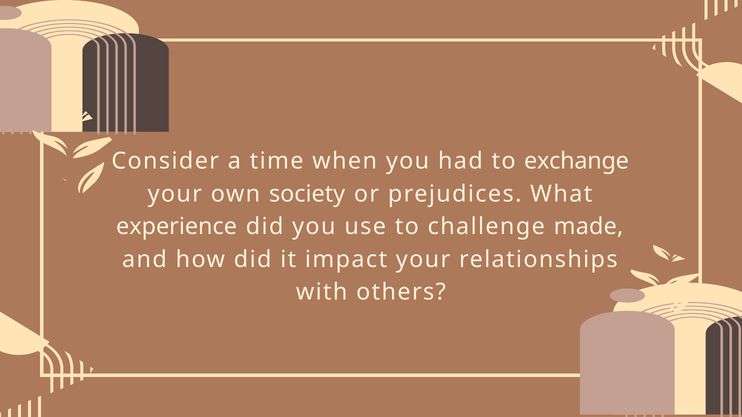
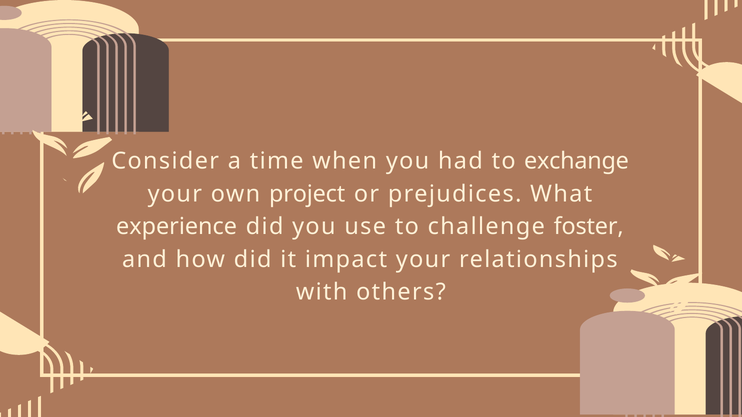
society: society -> project
made: made -> foster
